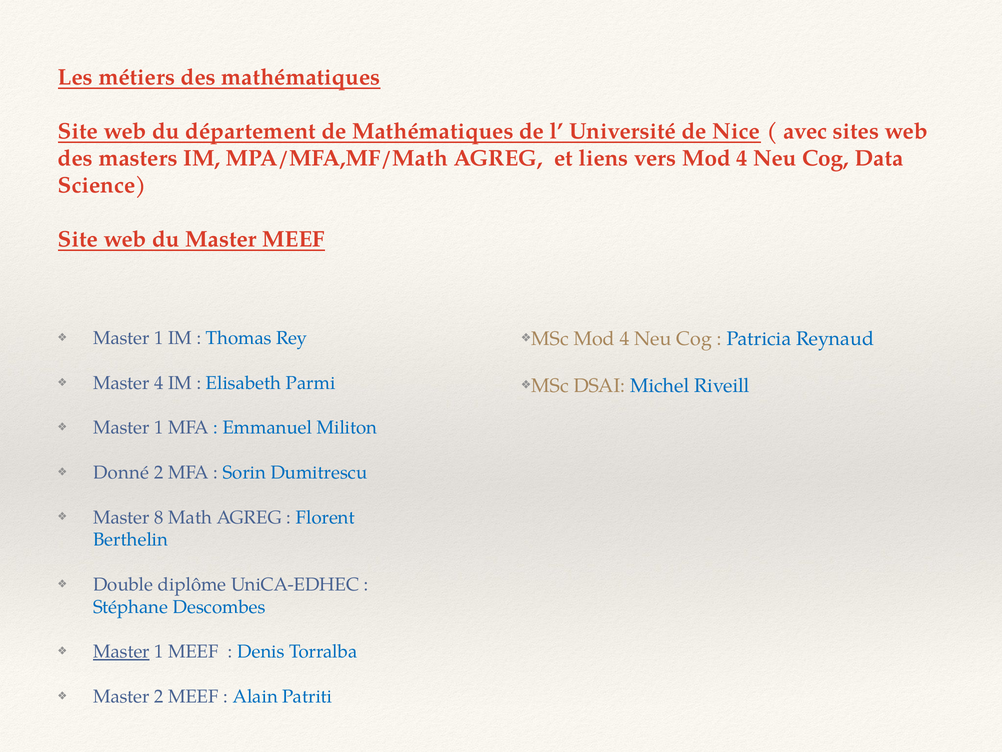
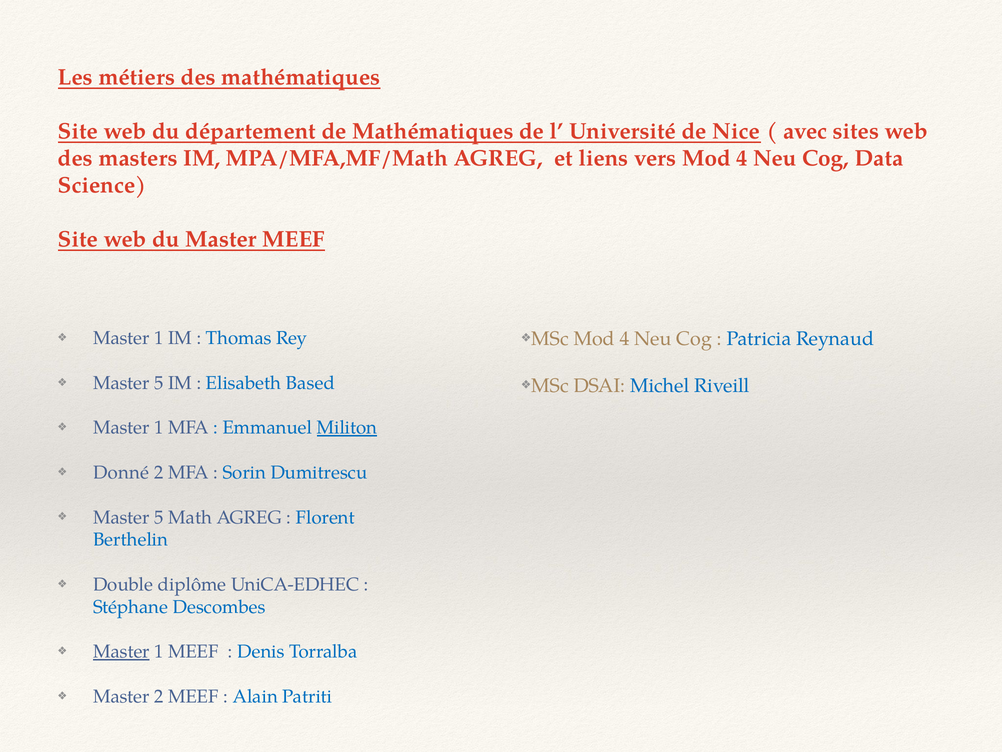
4 at (159, 383): 4 -> 5
Parmi: Parmi -> Based
Militon underline: none -> present
8 at (159, 517): 8 -> 5
